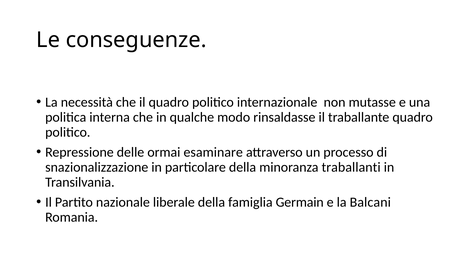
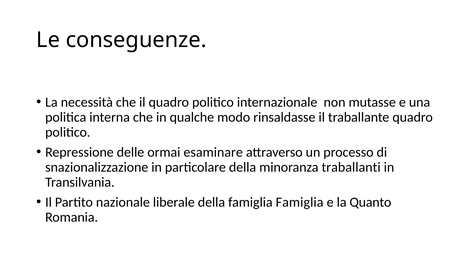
famiglia Germain: Germain -> Famiglia
Balcani: Balcani -> Quanto
